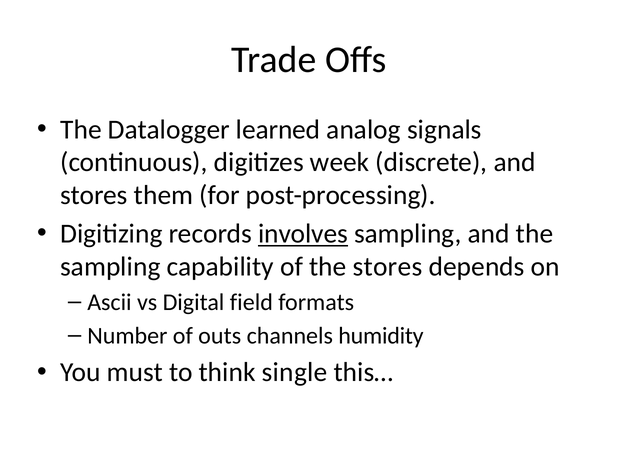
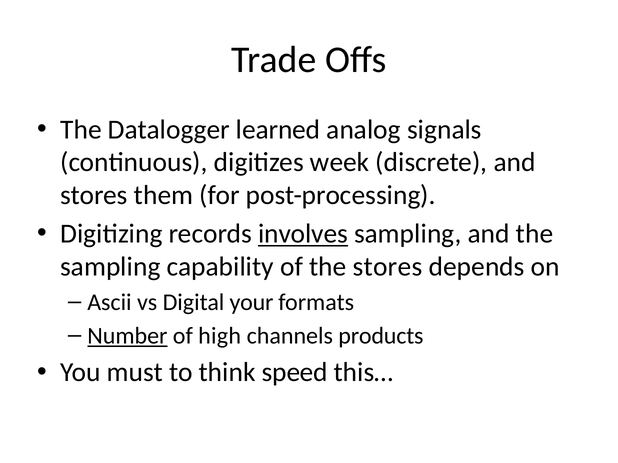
field: field -> your
Number underline: none -> present
outs: outs -> high
humidity: humidity -> products
single: single -> speed
